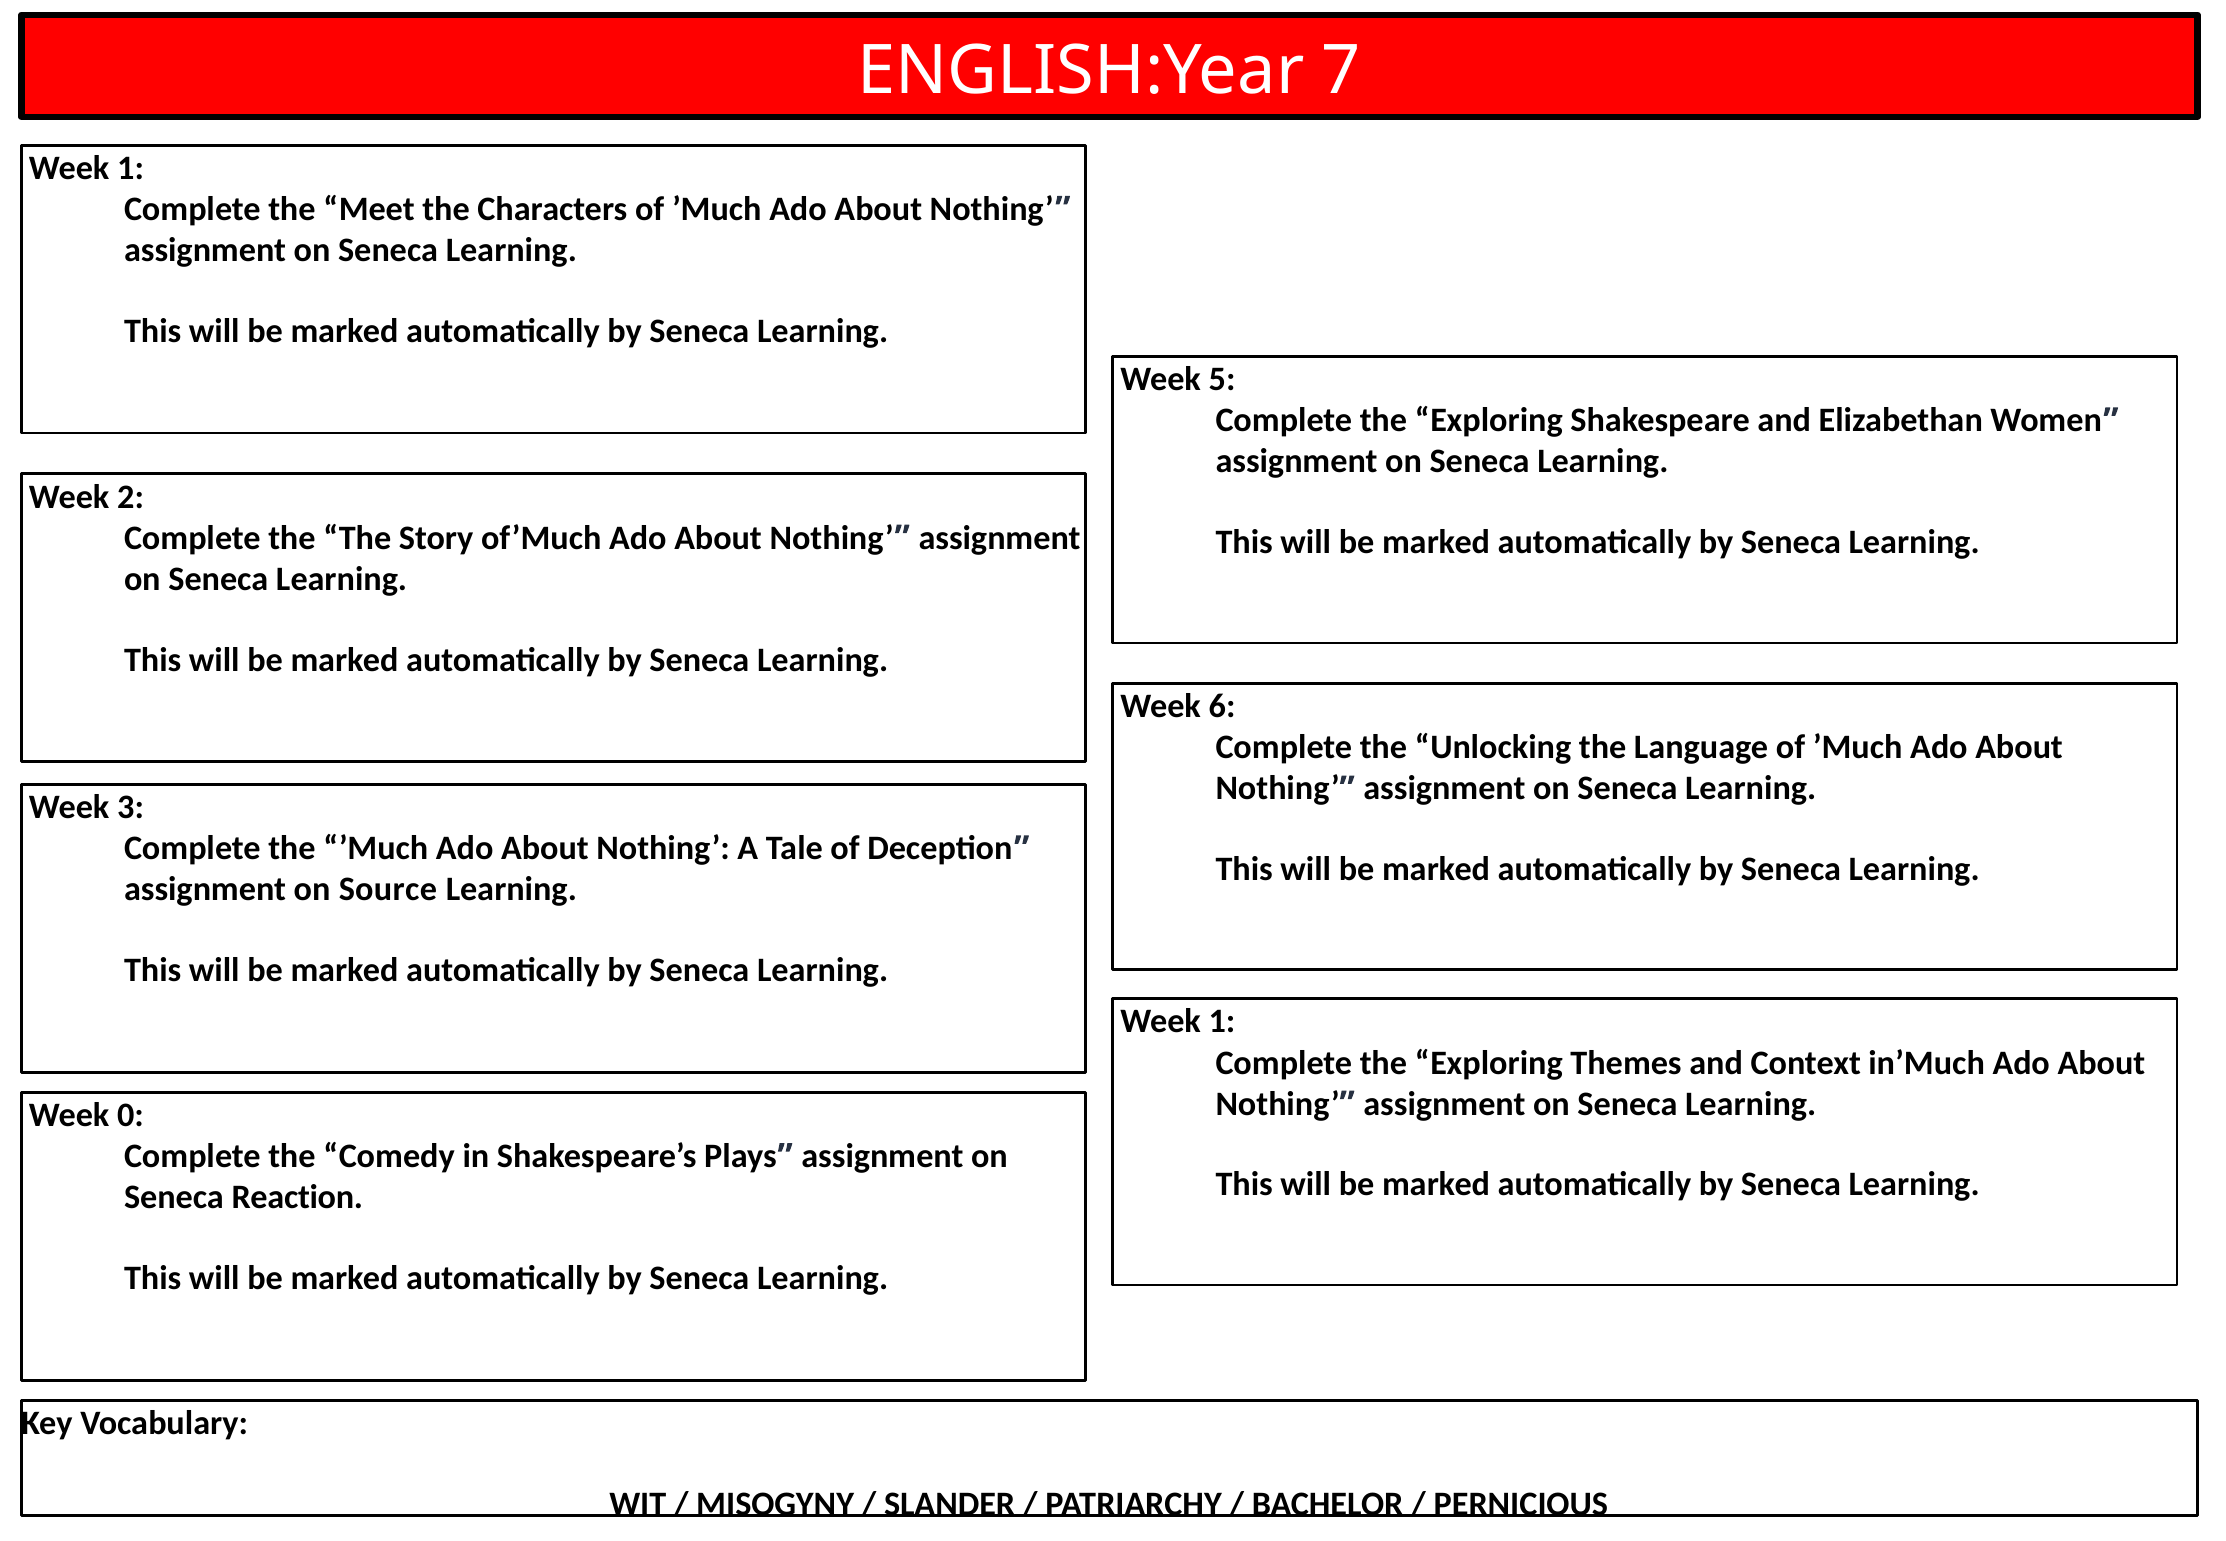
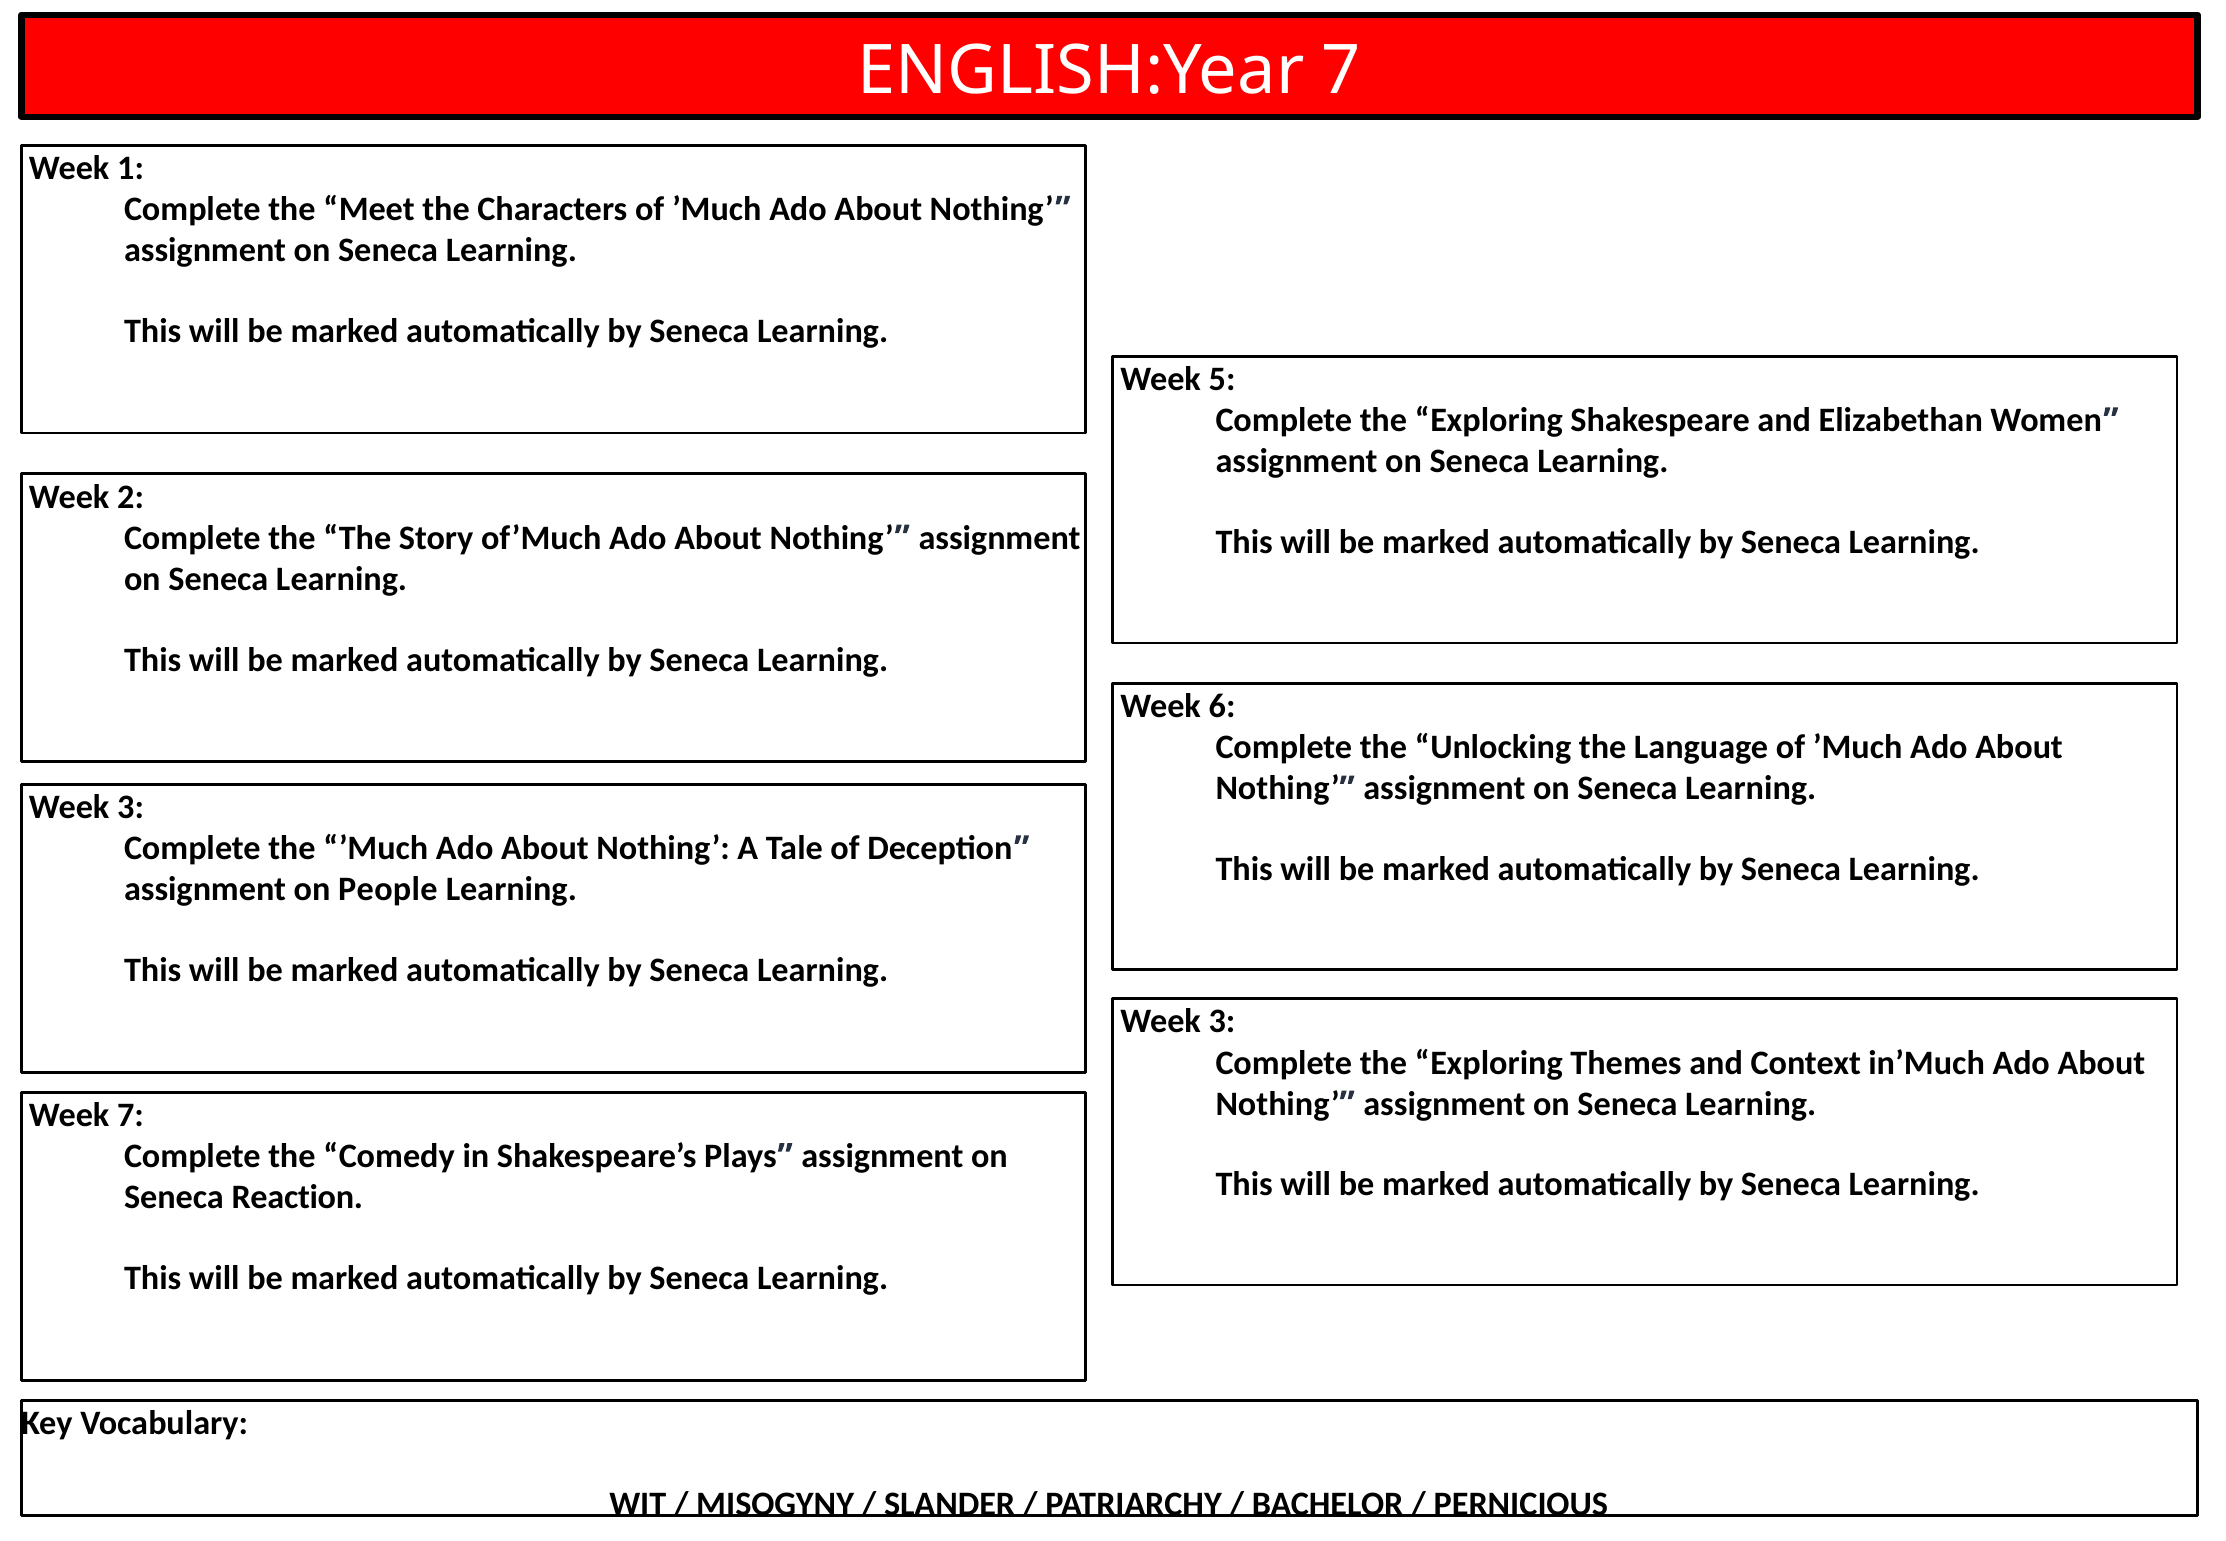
Source: Source -> People
1 at (1222, 1022): 1 -> 3
Week 0: 0 -> 7
